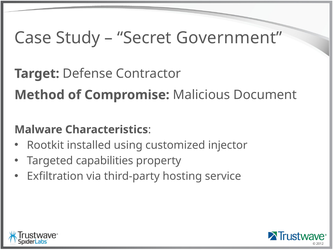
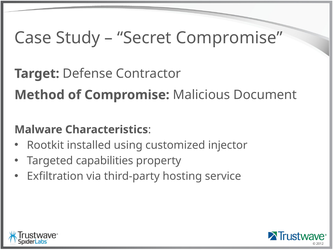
Secret Government: Government -> Compromise
